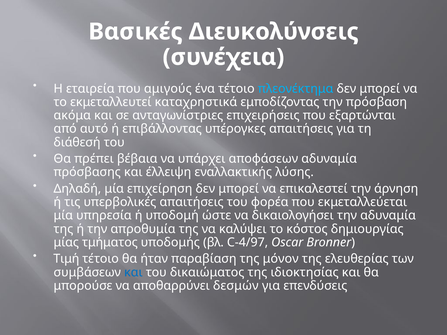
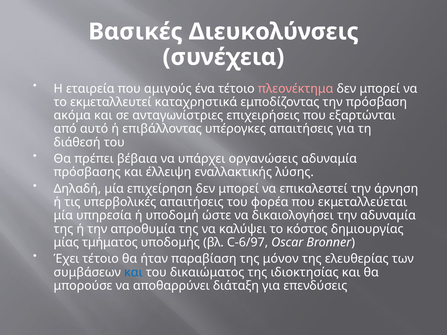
πλεονέκτημα colour: light blue -> pink
αποφάσεων: αποφάσεων -> οργανώσεις
C-4/97: C-4/97 -> C-6/97
Τιμή: Τιμή -> Έχει
δεσμών: δεσμών -> διάταξη
